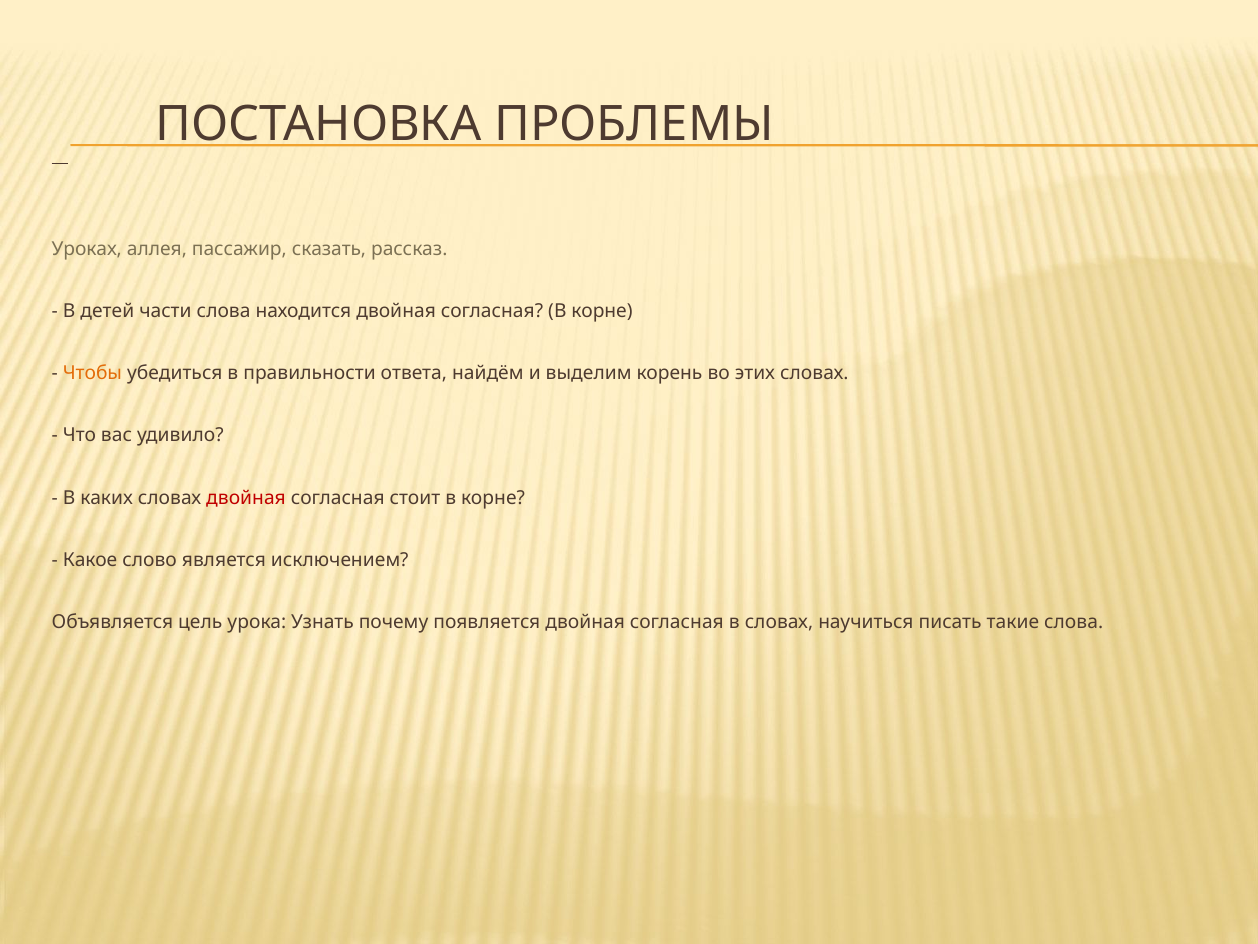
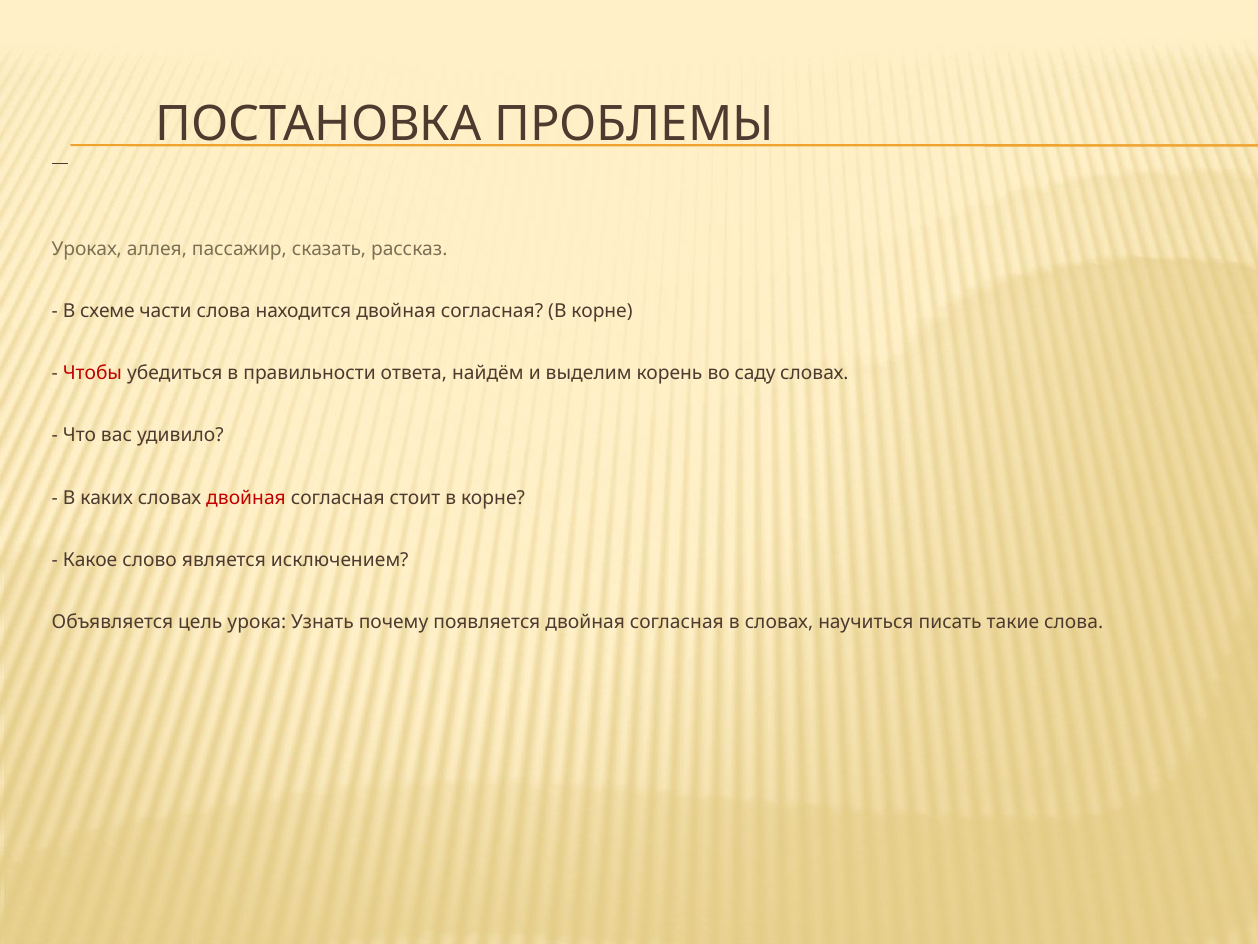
детей: детей -> схеме
Чтобы colour: orange -> red
этих: этих -> саду
